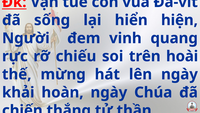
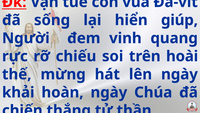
hiện: hiện -> giúp
